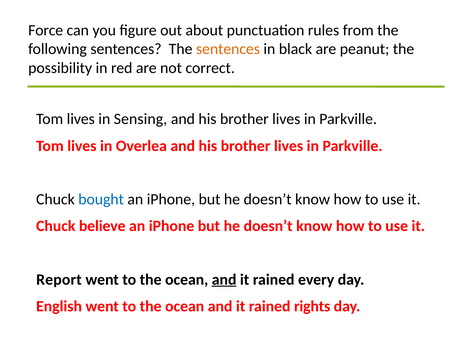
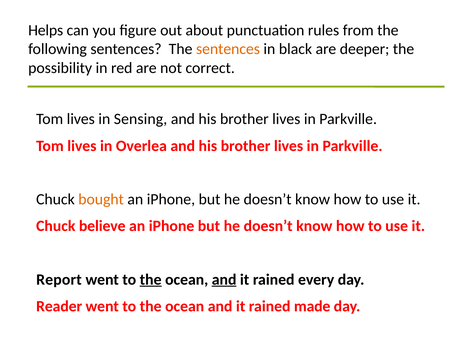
Force: Force -> Helps
peanut: peanut -> deeper
bought colour: blue -> orange
the at (151, 280) underline: none -> present
English: English -> Reader
rights: rights -> made
